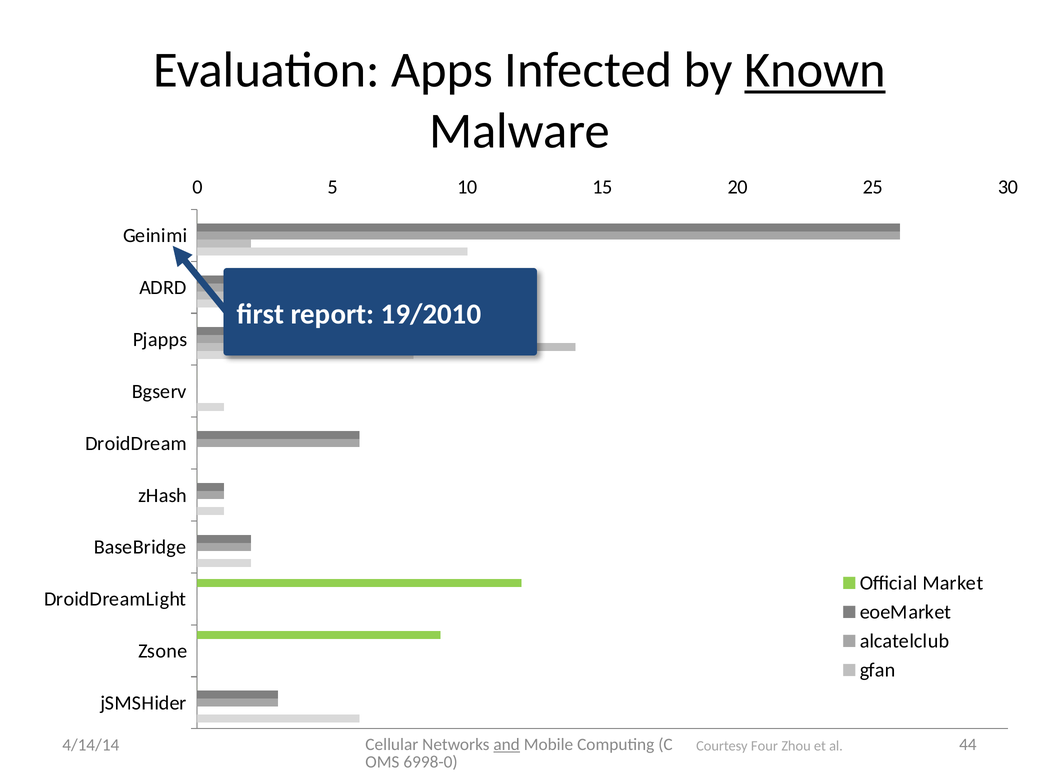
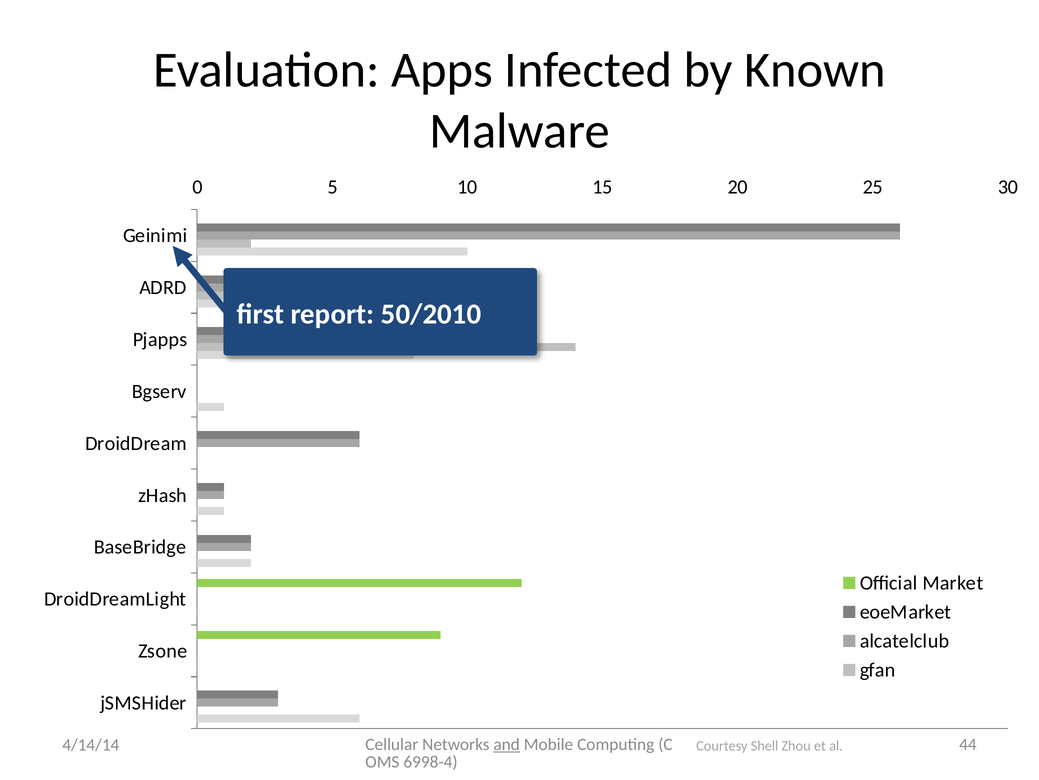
Known underline: present -> none
19/2010: 19/2010 -> 50/2010
Four: Four -> Shell
6998-0: 6998-0 -> 6998-4
